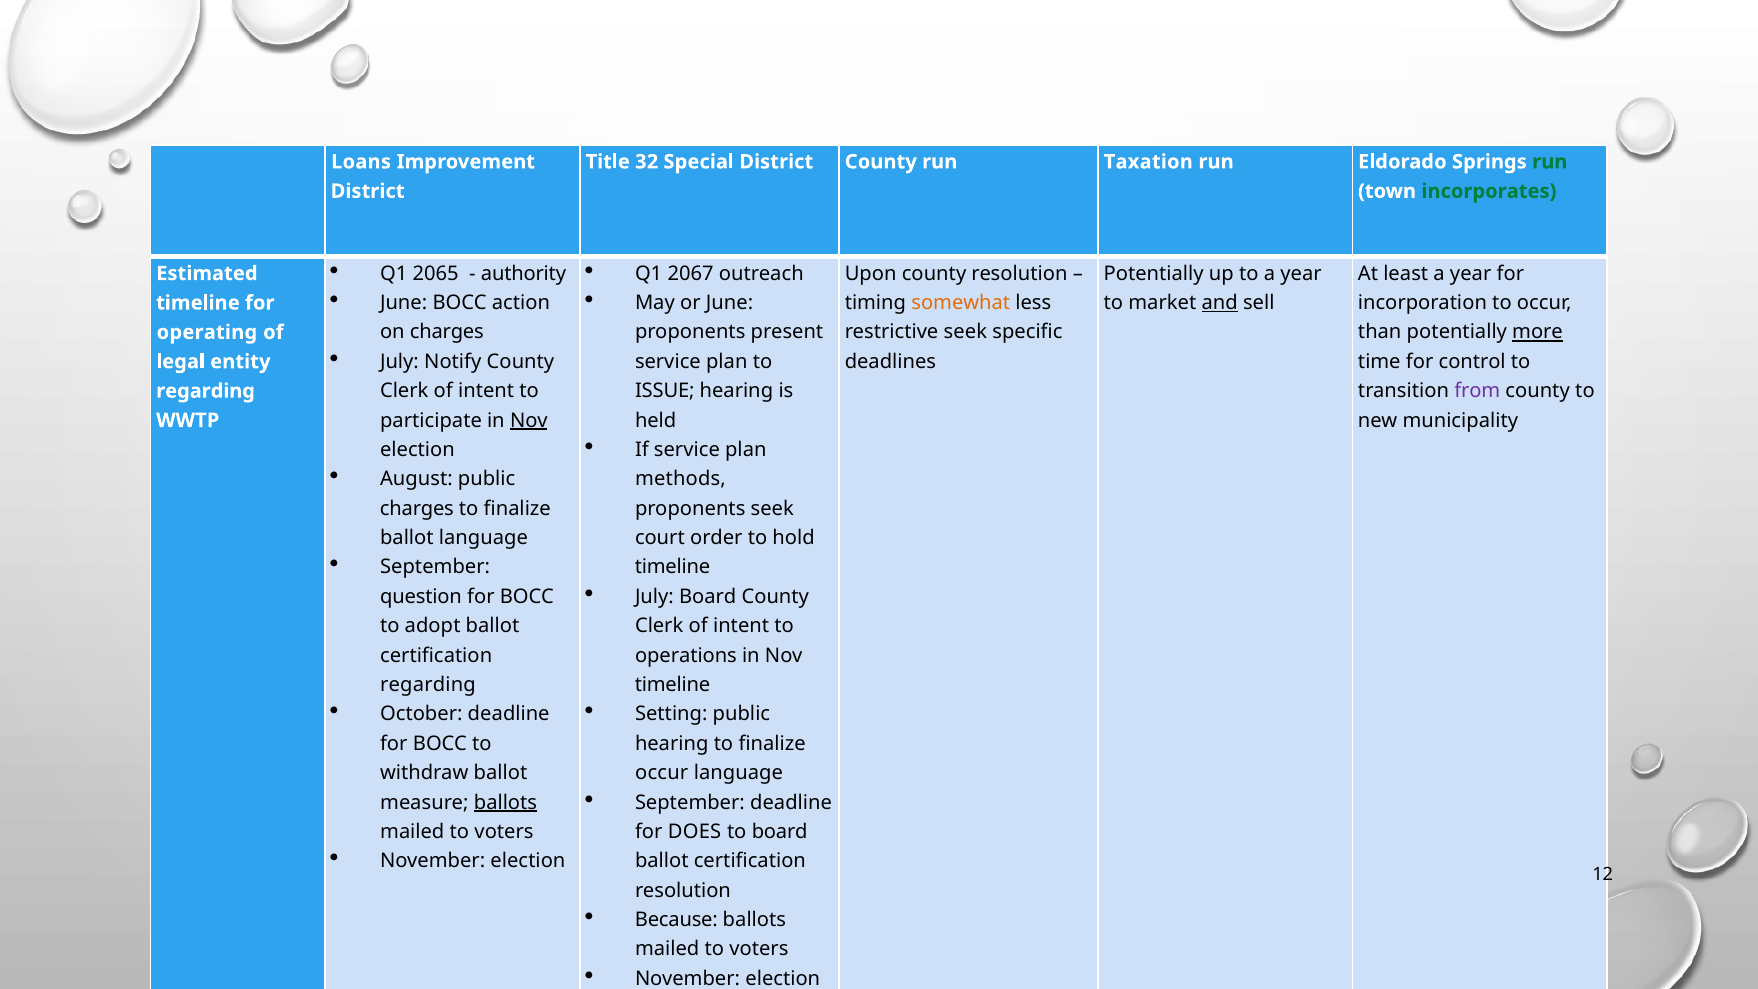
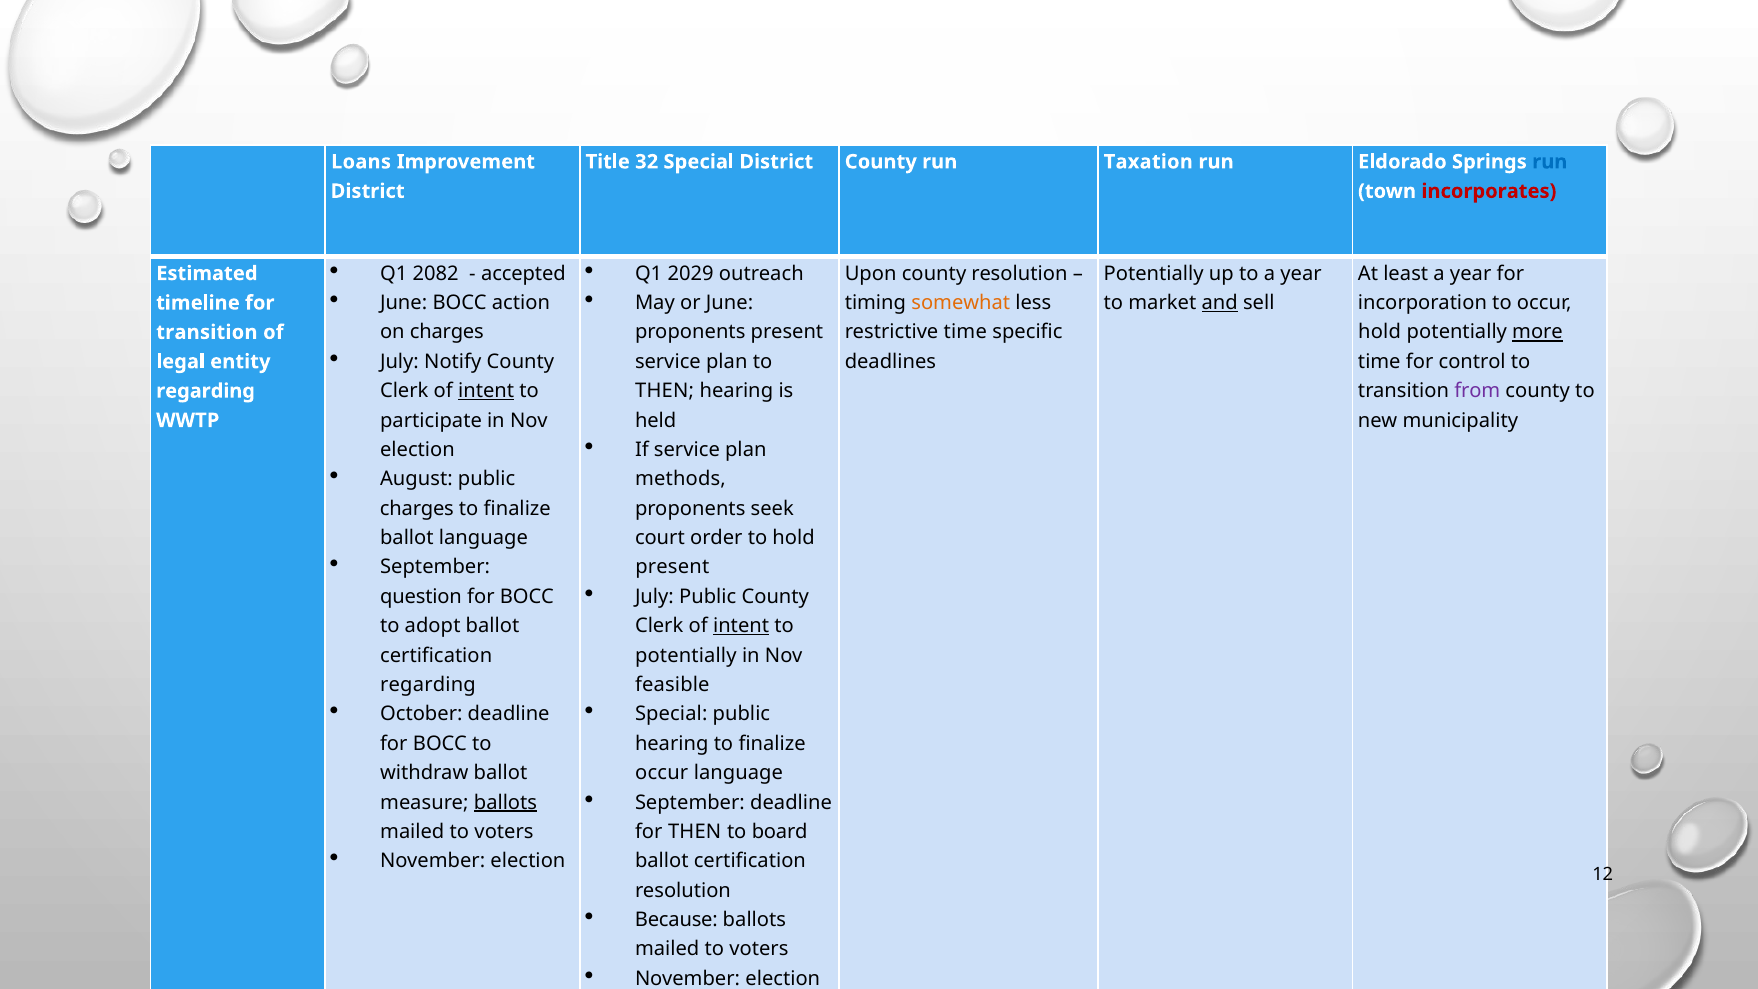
run at (1550, 162) colour: green -> blue
incorporates colour: green -> red
2065: 2065 -> 2082
authority: authority -> accepted
2067: 2067 -> 2029
restrictive seek: seek -> time
than at (1380, 332): than -> hold
operating at (207, 332): operating -> transition
intent at (486, 391) underline: none -> present
ISSUE at (665, 391): ISSUE -> THEN
Nov at (529, 420) underline: present -> none
timeline at (672, 567): timeline -> present
July Board: Board -> Public
intent at (741, 626) underline: none -> present
operations at (686, 655): operations -> potentially
timeline at (672, 685): timeline -> feasible
Setting at (671, 714): Setting -> Special
for DOES: DOES -> THEN
